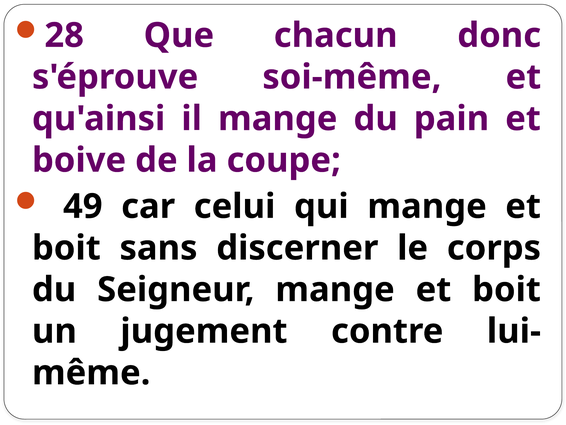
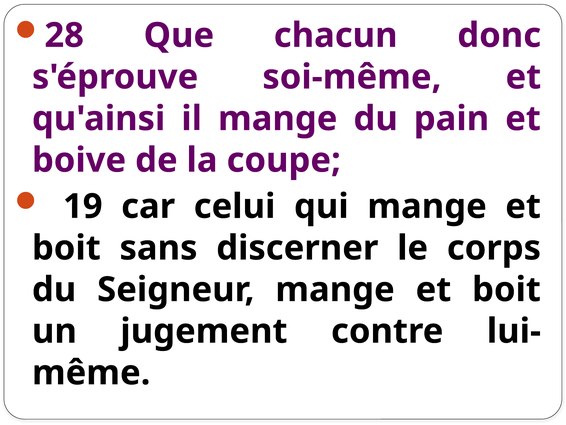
49: 49 -> 19
